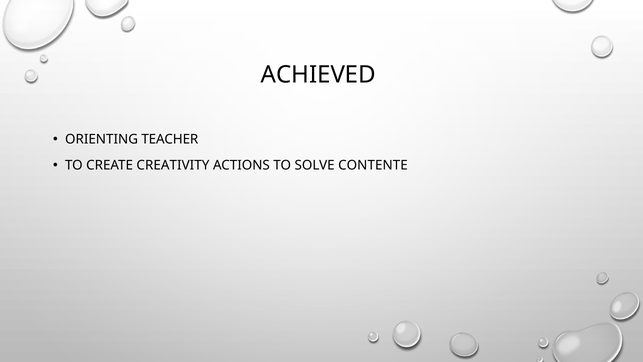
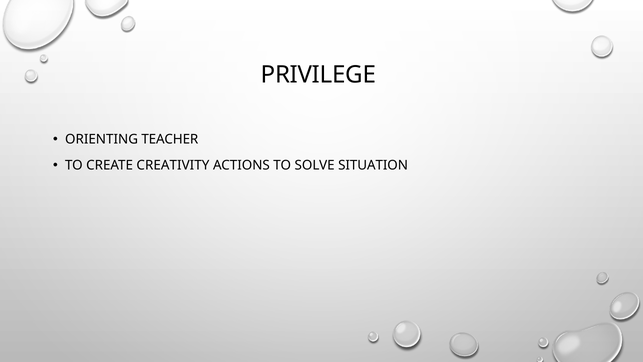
ACHIEVED: ACHIEVED -> PRIVILEGE
CONTENTE: CONTENTE -> SITUATION
